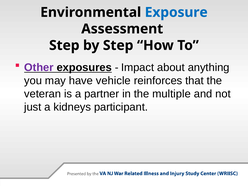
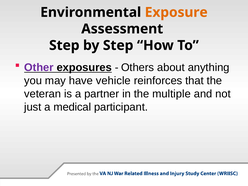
Exposure colour: blue -> orange
Impact: Impact -> Others
kidneys: kidneys -> medical
